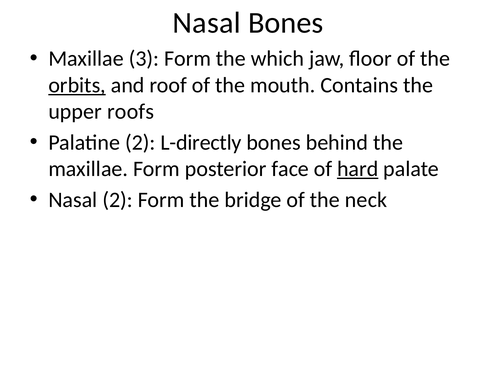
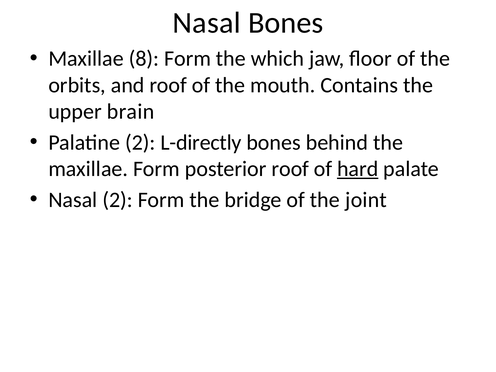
3: 3 -> 8
orbits underline: present -> none
roofs: roofs -> brain
posterior face: face -> roof
neck: neck -> joint
